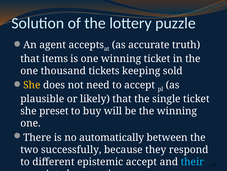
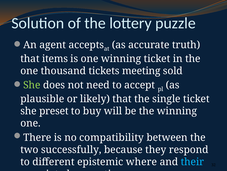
keeping: keeping -> meeting
She at (32, 85) colour: yellow -> light green
automatically: automatically -> compatibility
epistemic accept: accept -> where
